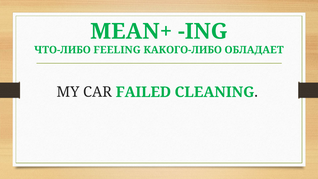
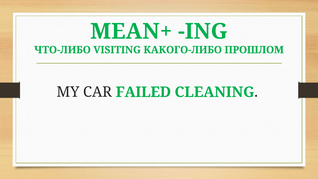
FEELING: FEELING -> VISITING
ОБЛАДАЕТ: ОБЛАДАЕТ -> ПРОШЛОМ
